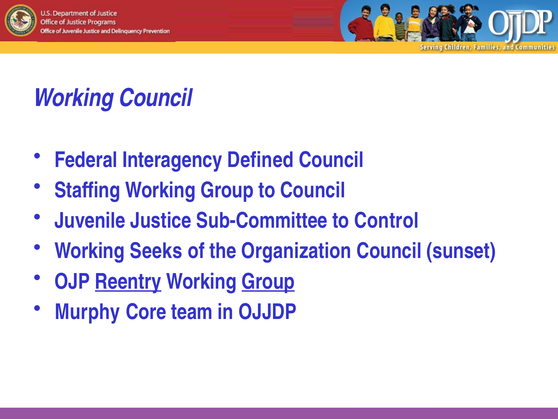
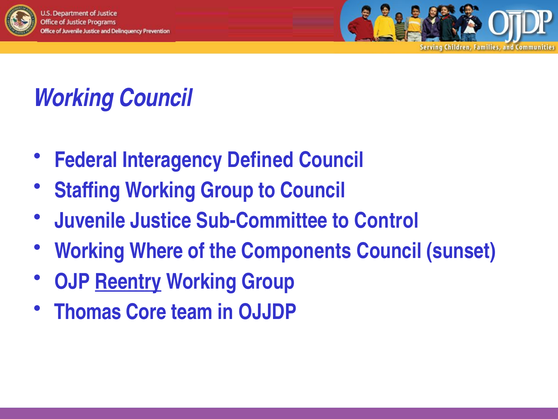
Seeks: Seeks -> Where
Organization: Organization -> Components
Group at (268, 281) underline: present -> none
Murphy: Murphy -> Thomas
